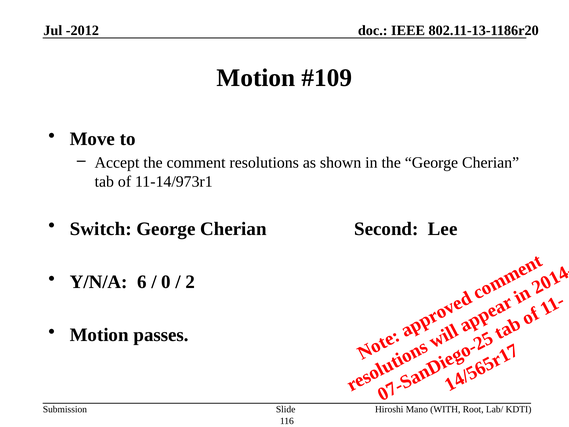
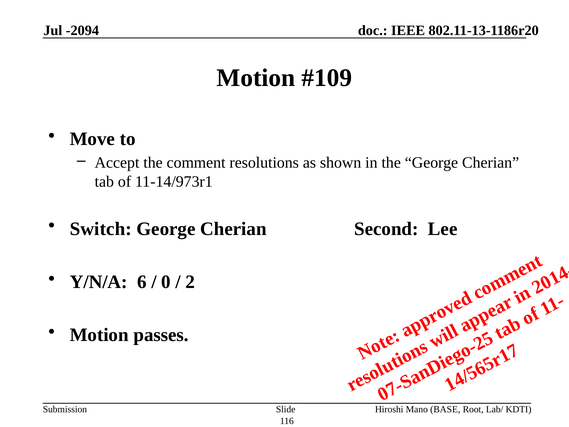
-2012: -2012 -> -2094
WITH: WITH -> BASE
